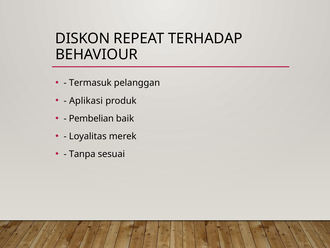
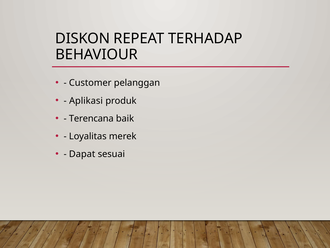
Termasuk: Termasuk -> Customer
Pembelian: Pembelian -> Terencana
Tanpa: Tanpa -> Dapat
